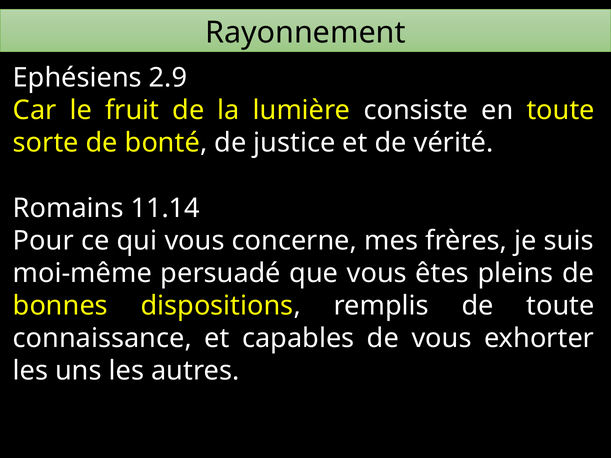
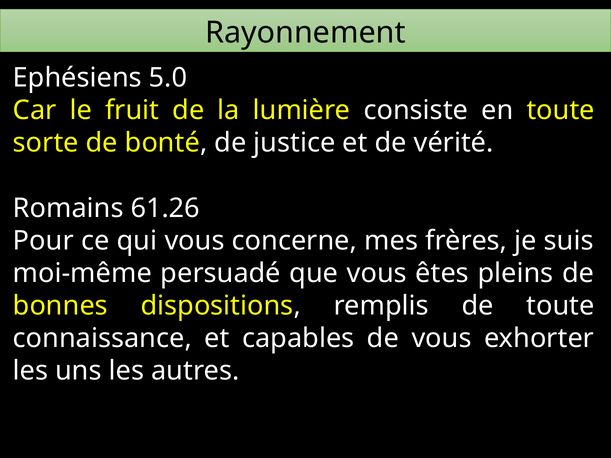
2.9: 2.9 -> 5.0
11.14: 11.14 -> 61.26
